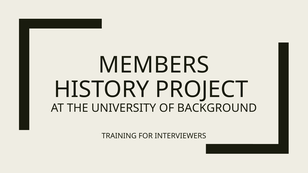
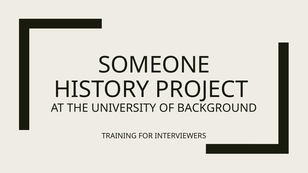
MEMBERS: MEMBERS -> SOMEONE
